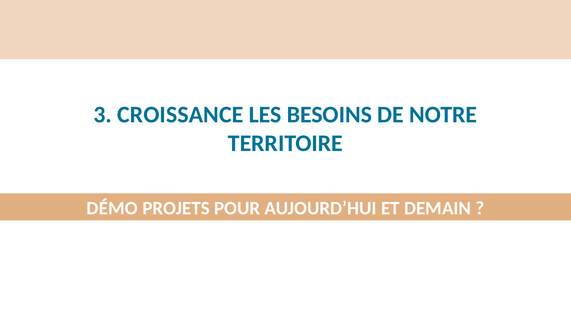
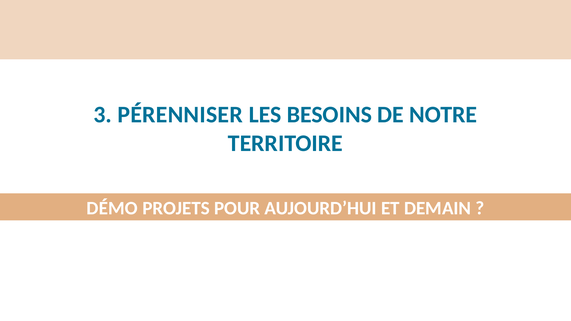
CROISSANCE: CROISSANCE -> PÉRENNISER
